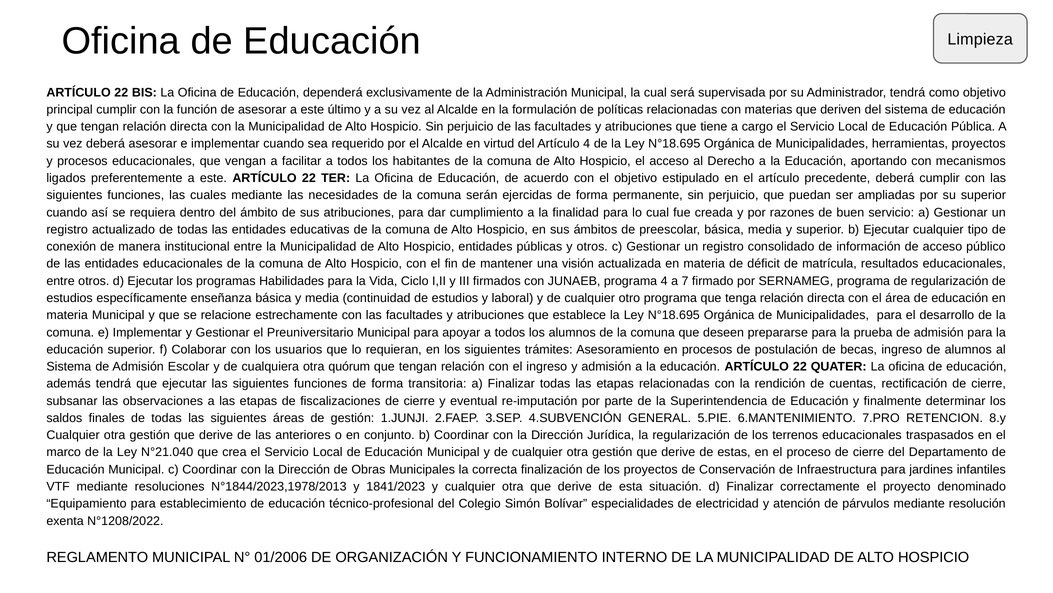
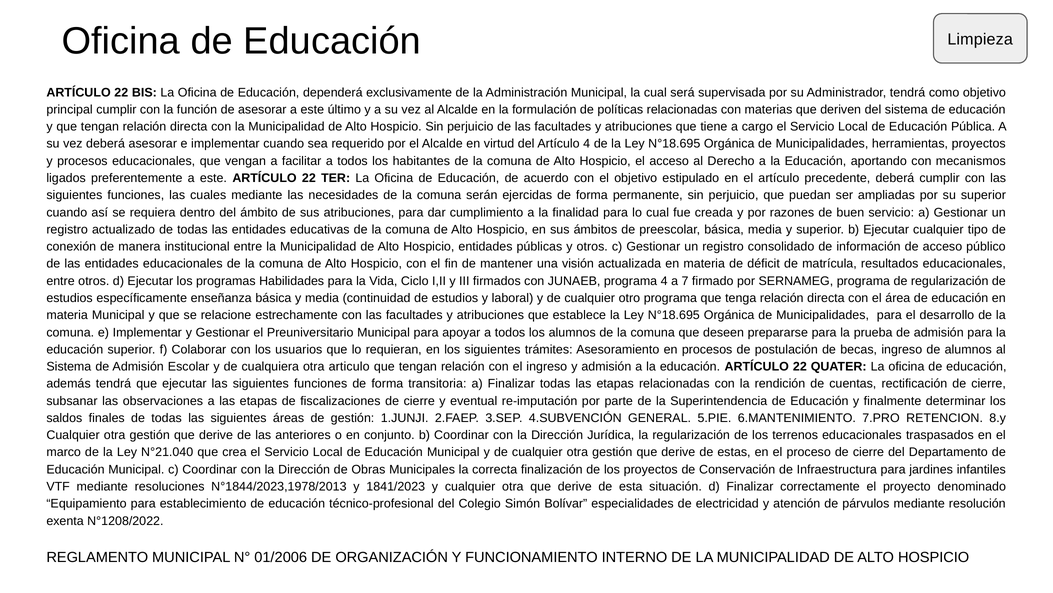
quórum: quórum -> articulo
